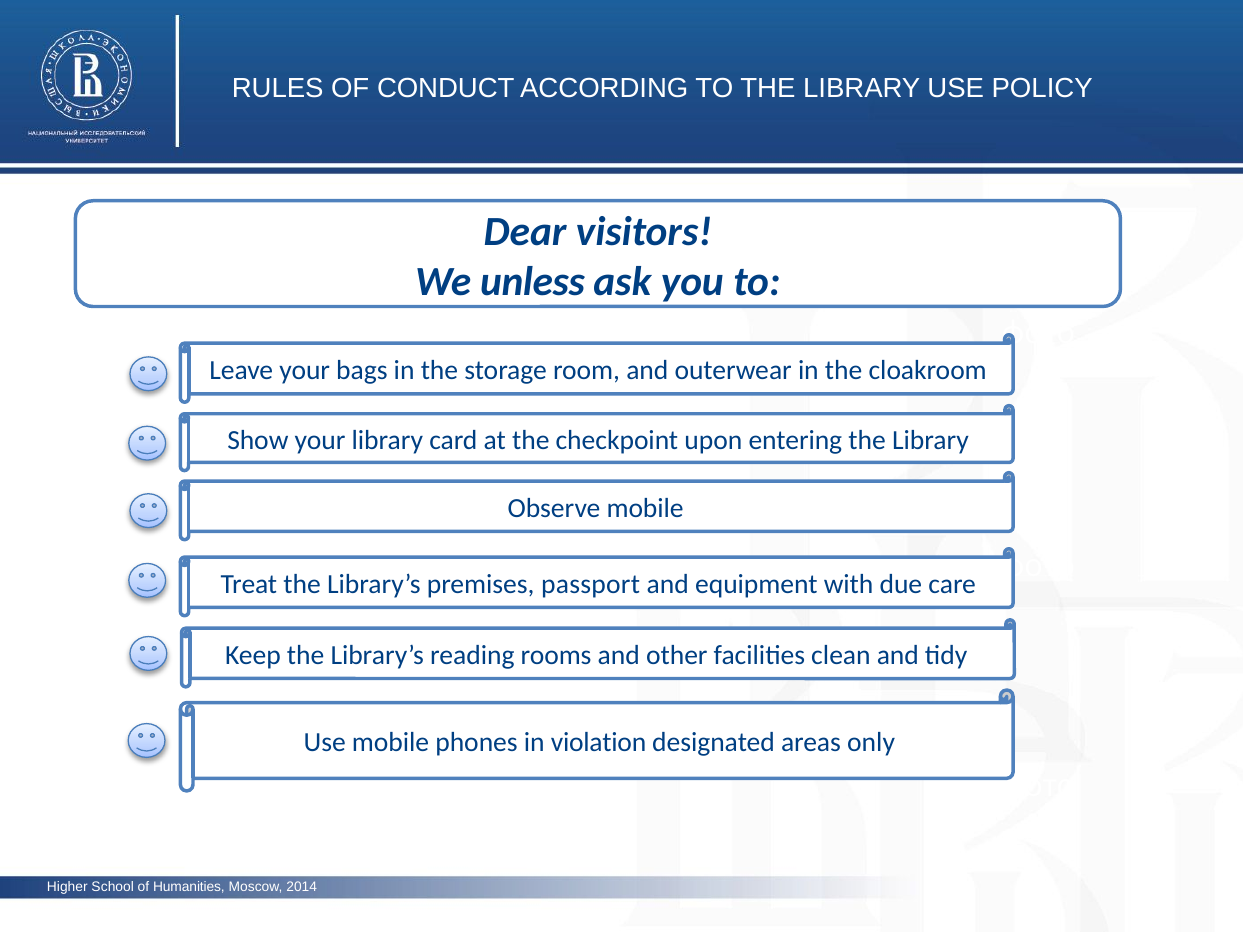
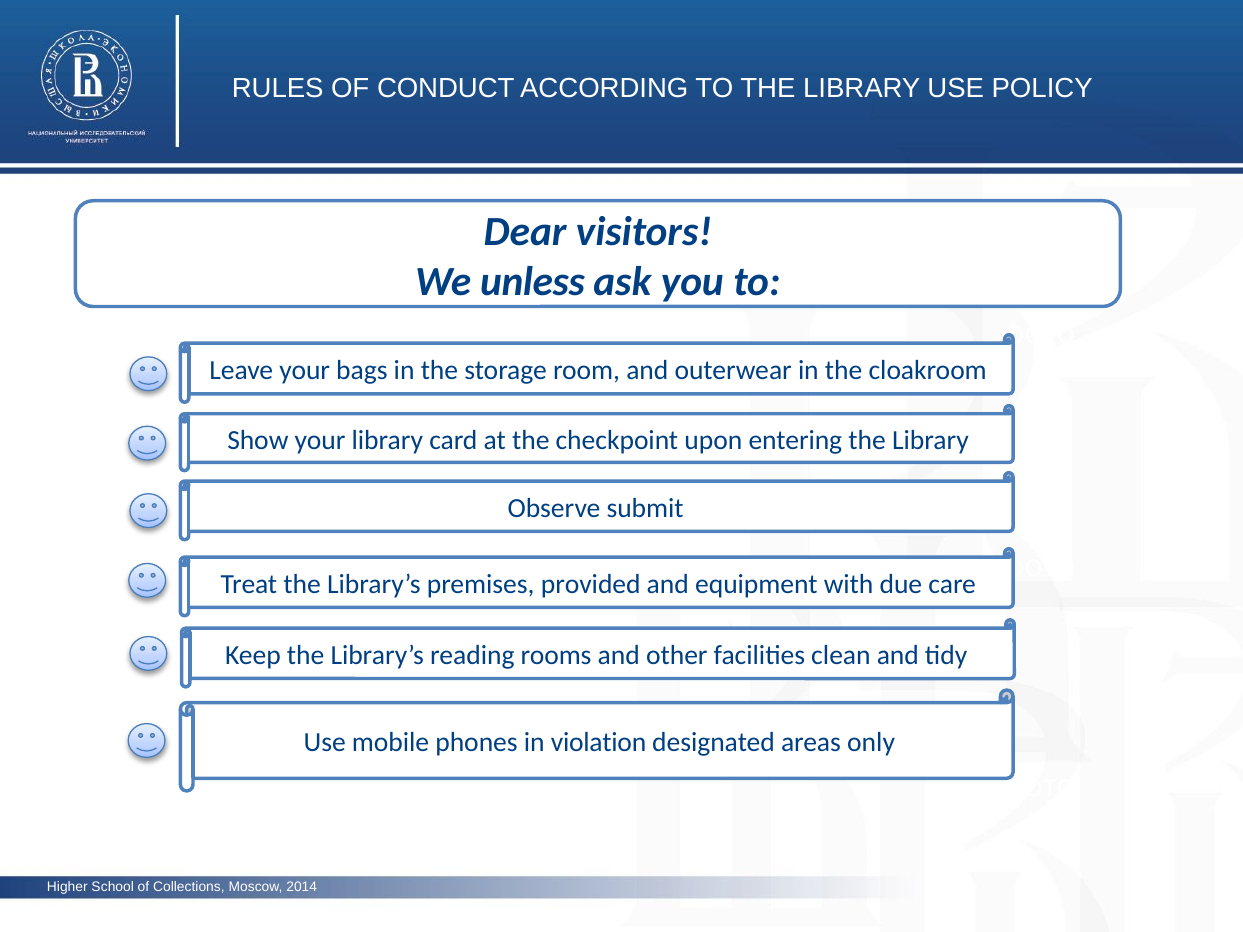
Observe mobile: mobile -> submit
passport: passport -> provided
Humanities: Humanities -> Collections
